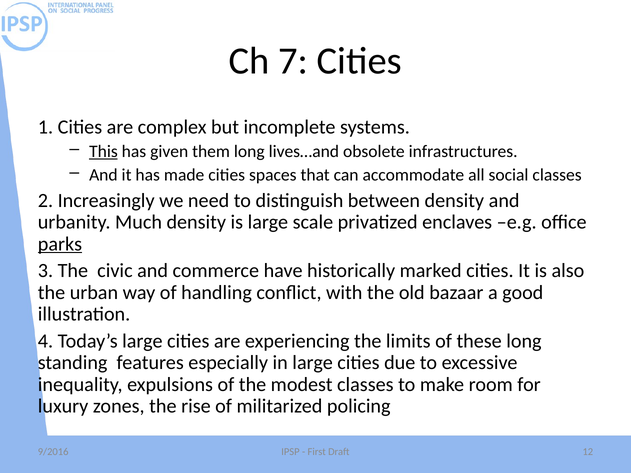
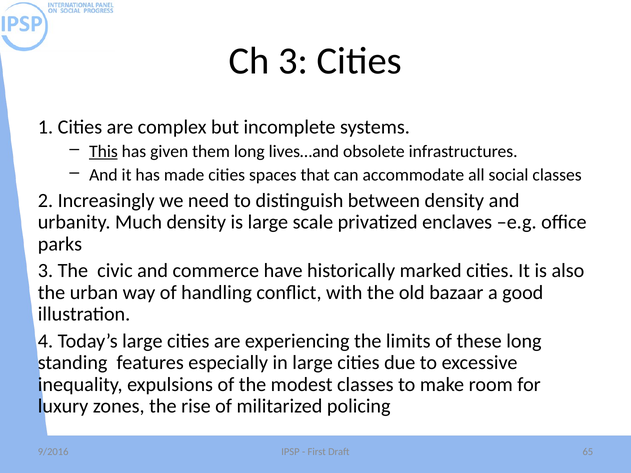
Ch 7: 7 -> 3
parks underline: present -> none
12: 12 -> 65
